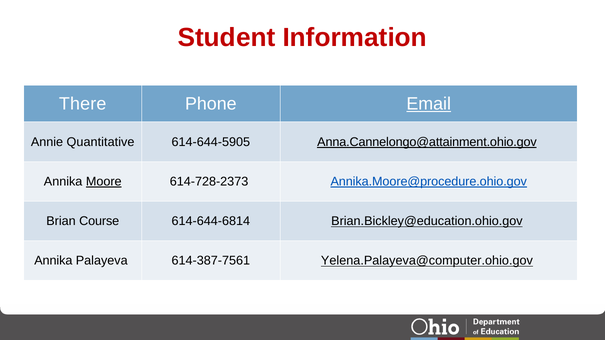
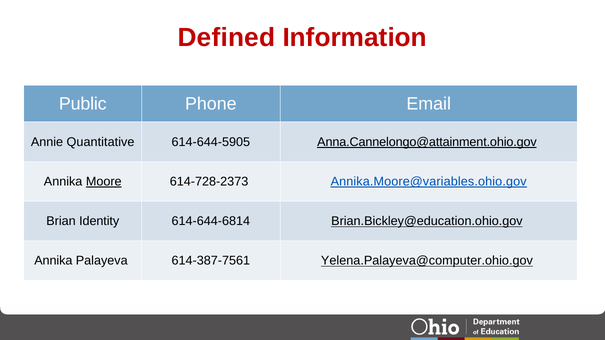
Student: Student -> Defined
There: There -> Public
Email underline: present -> none
Annika.Moore@procedure.ohio.gov: Annika.Moore@procedure.ohio.gov -> Annika.Moore@variables.ohio.gov
Course: Course -> Identity
